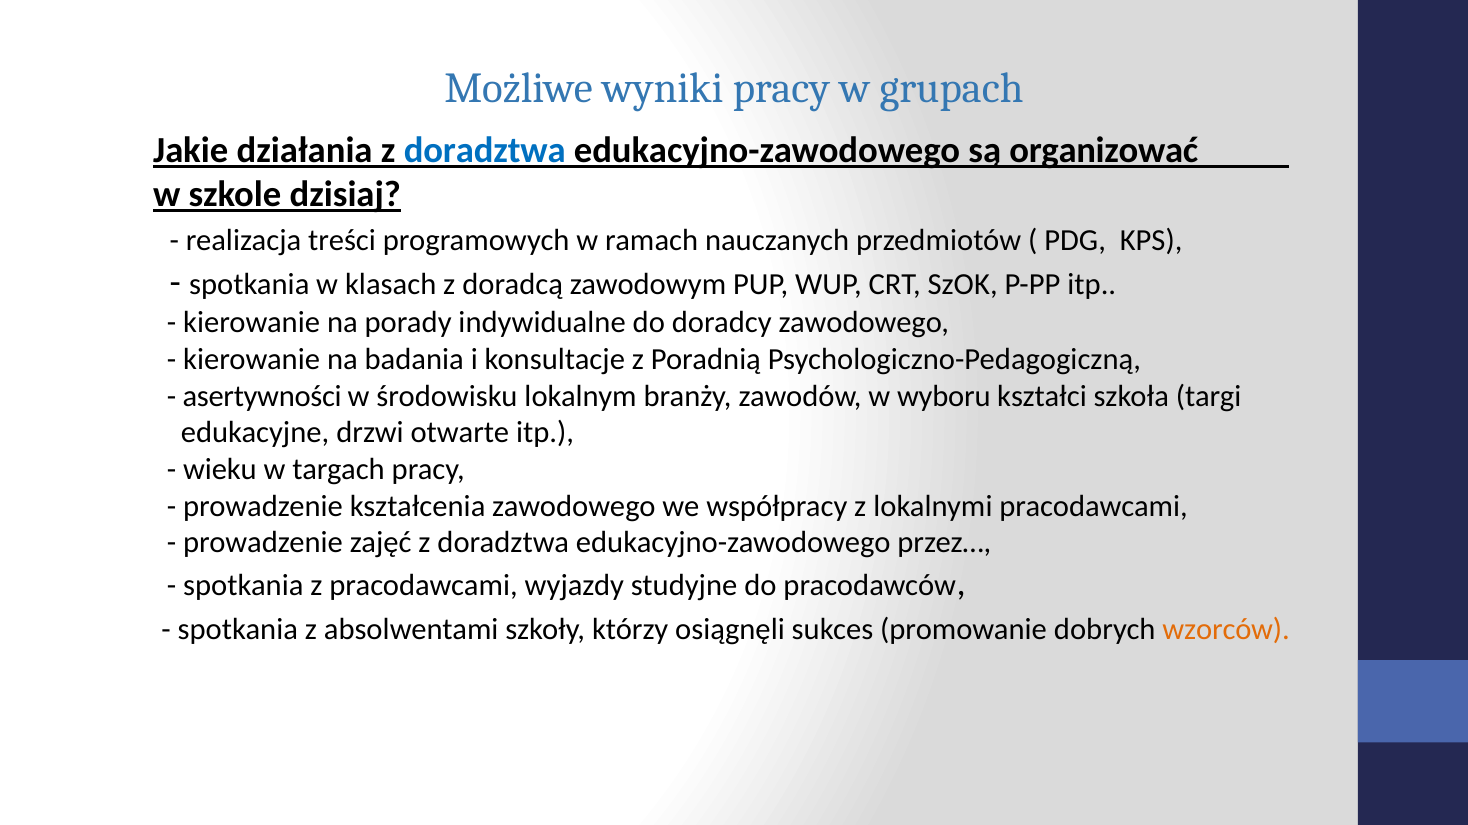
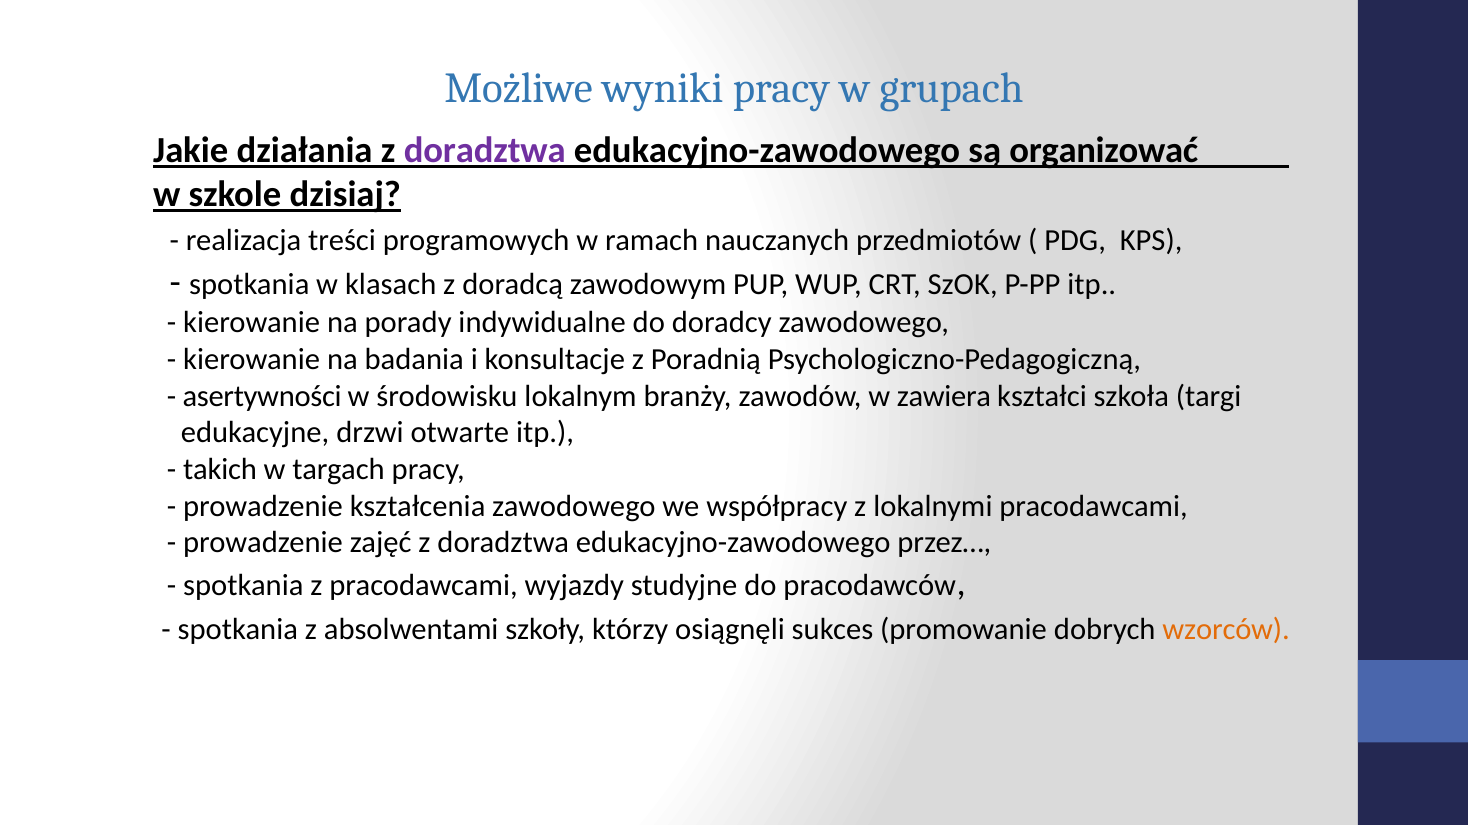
doradztwa at (485, 151) colour: blue -> purple
wyboru: wyboru -> zawiera
wieku: wieku -> takich
